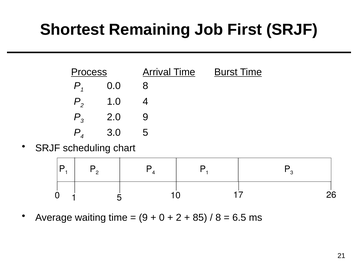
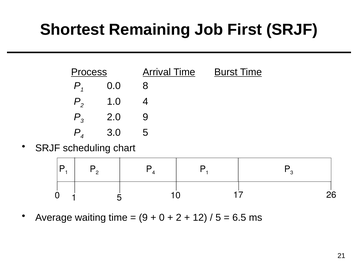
85: 85 -> 12
8 at (218, 218): 8 -> 5
